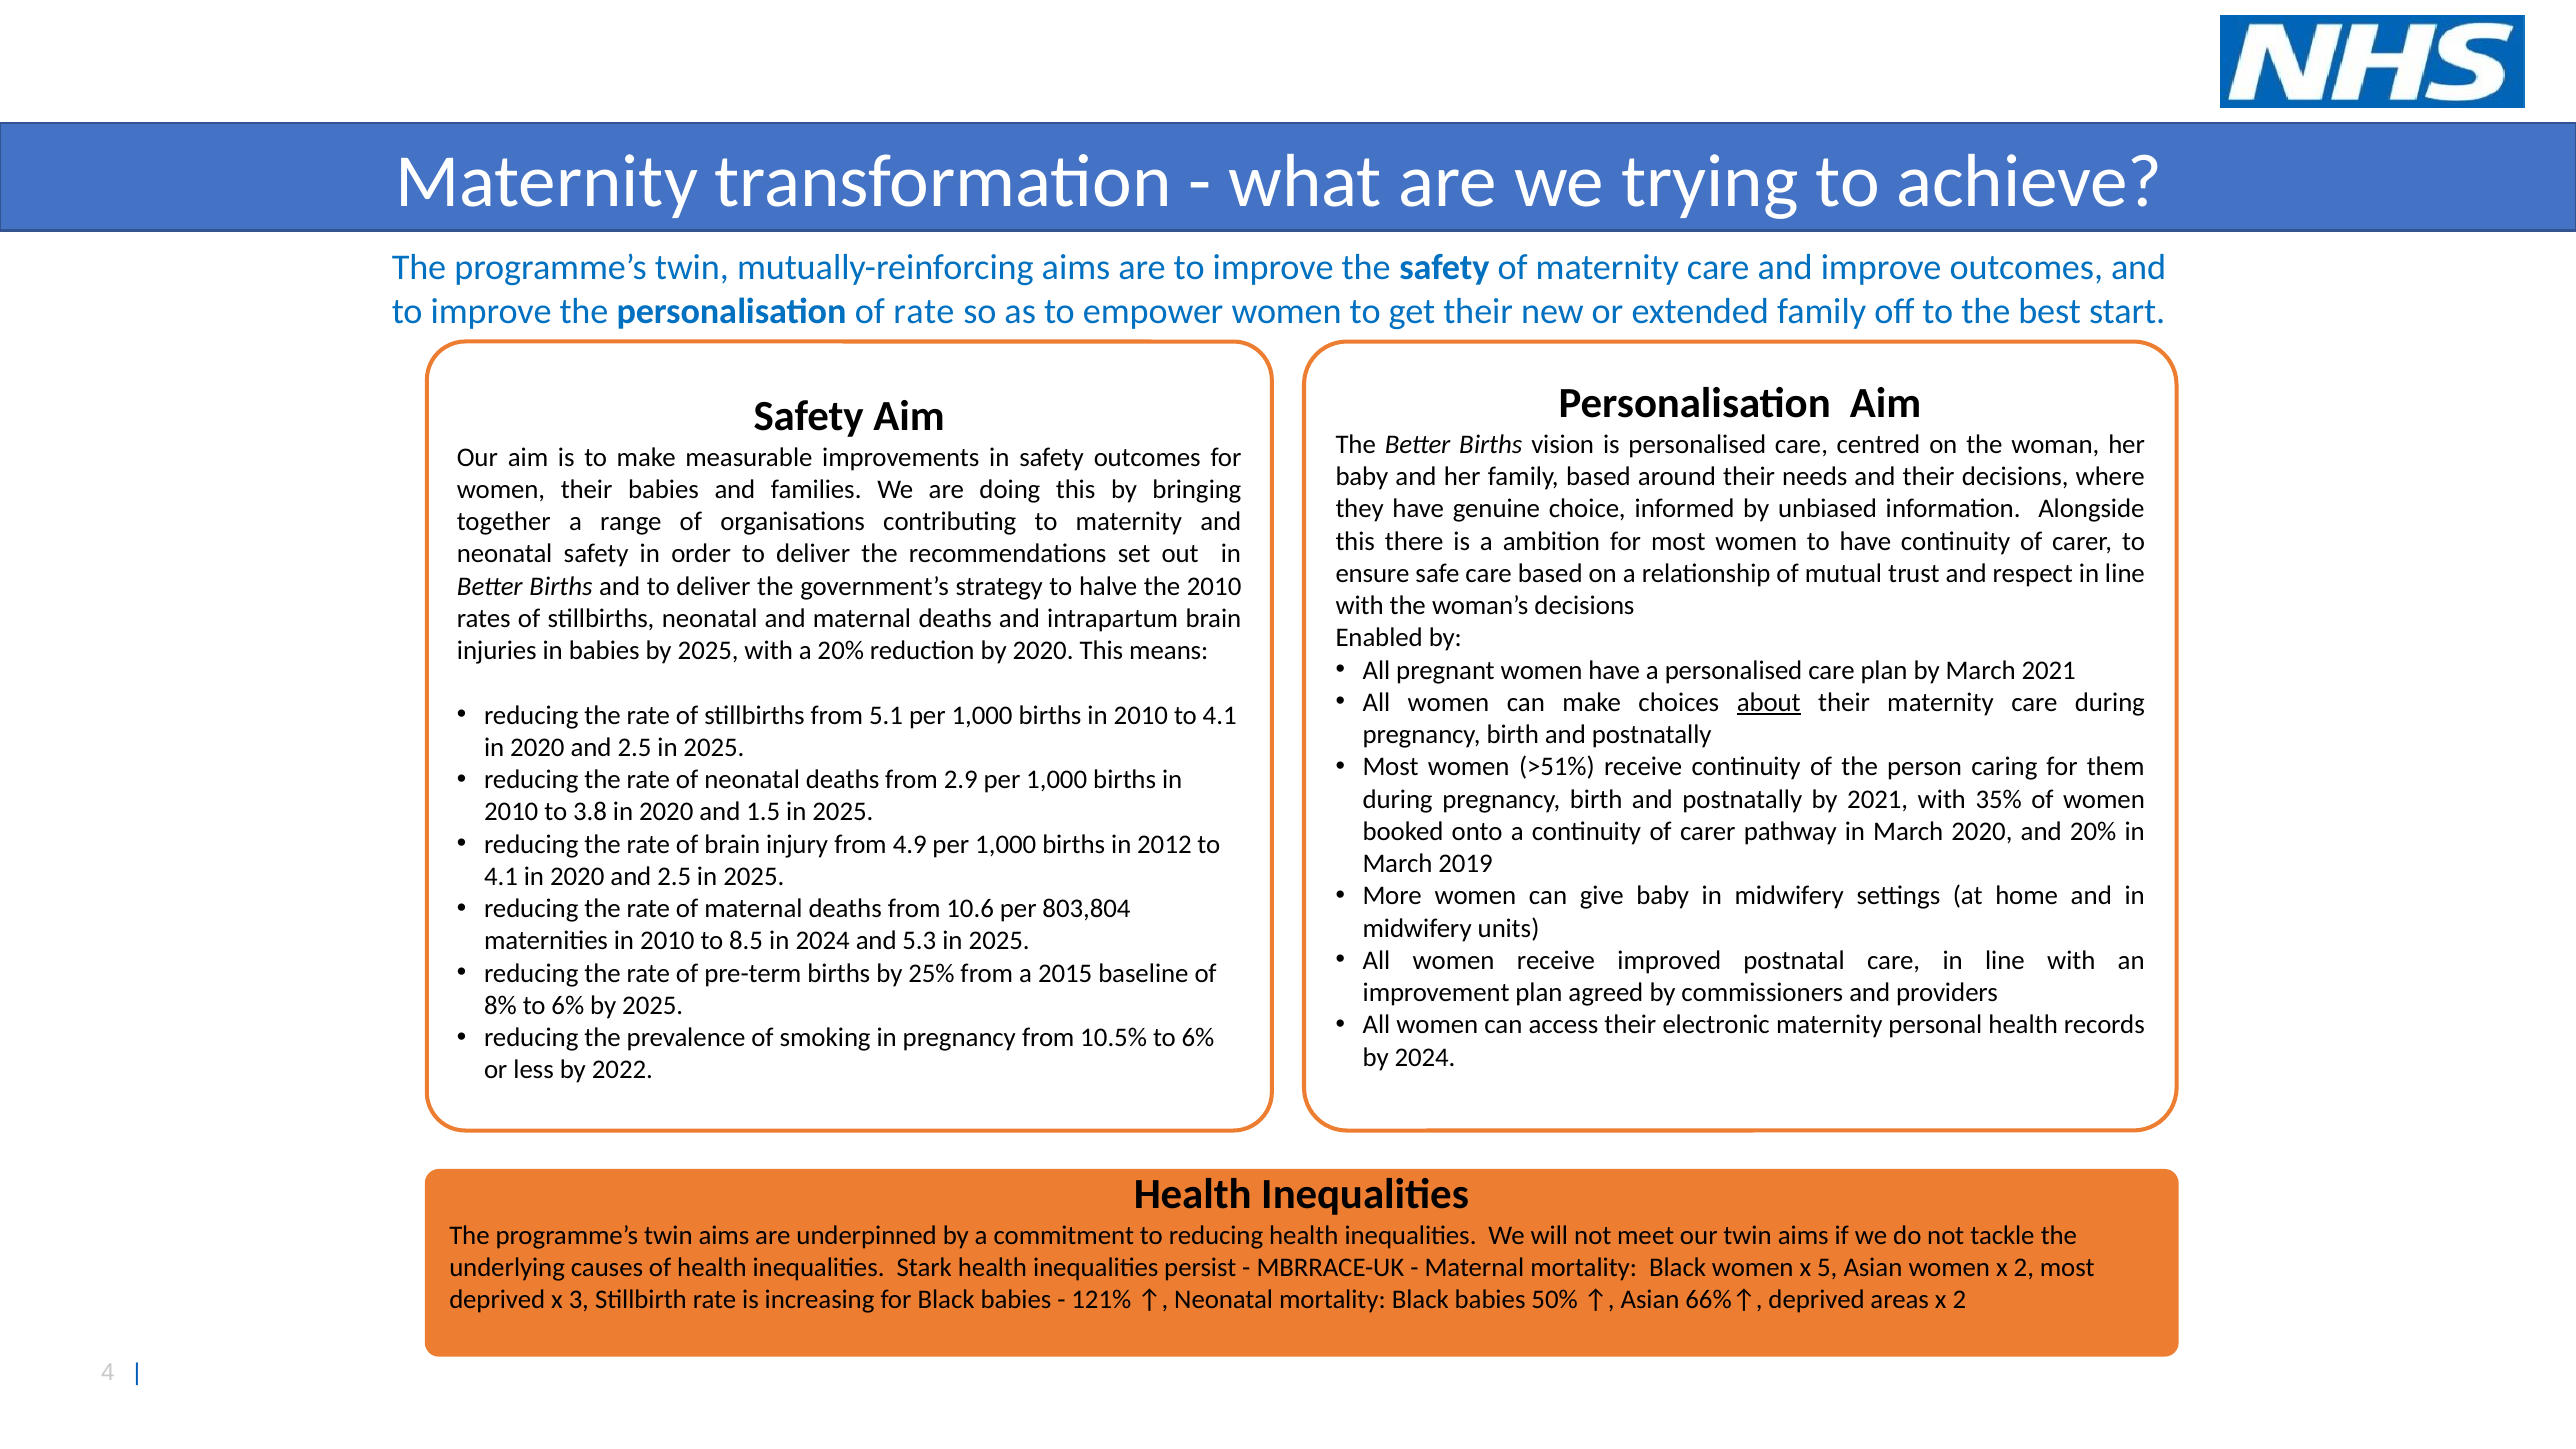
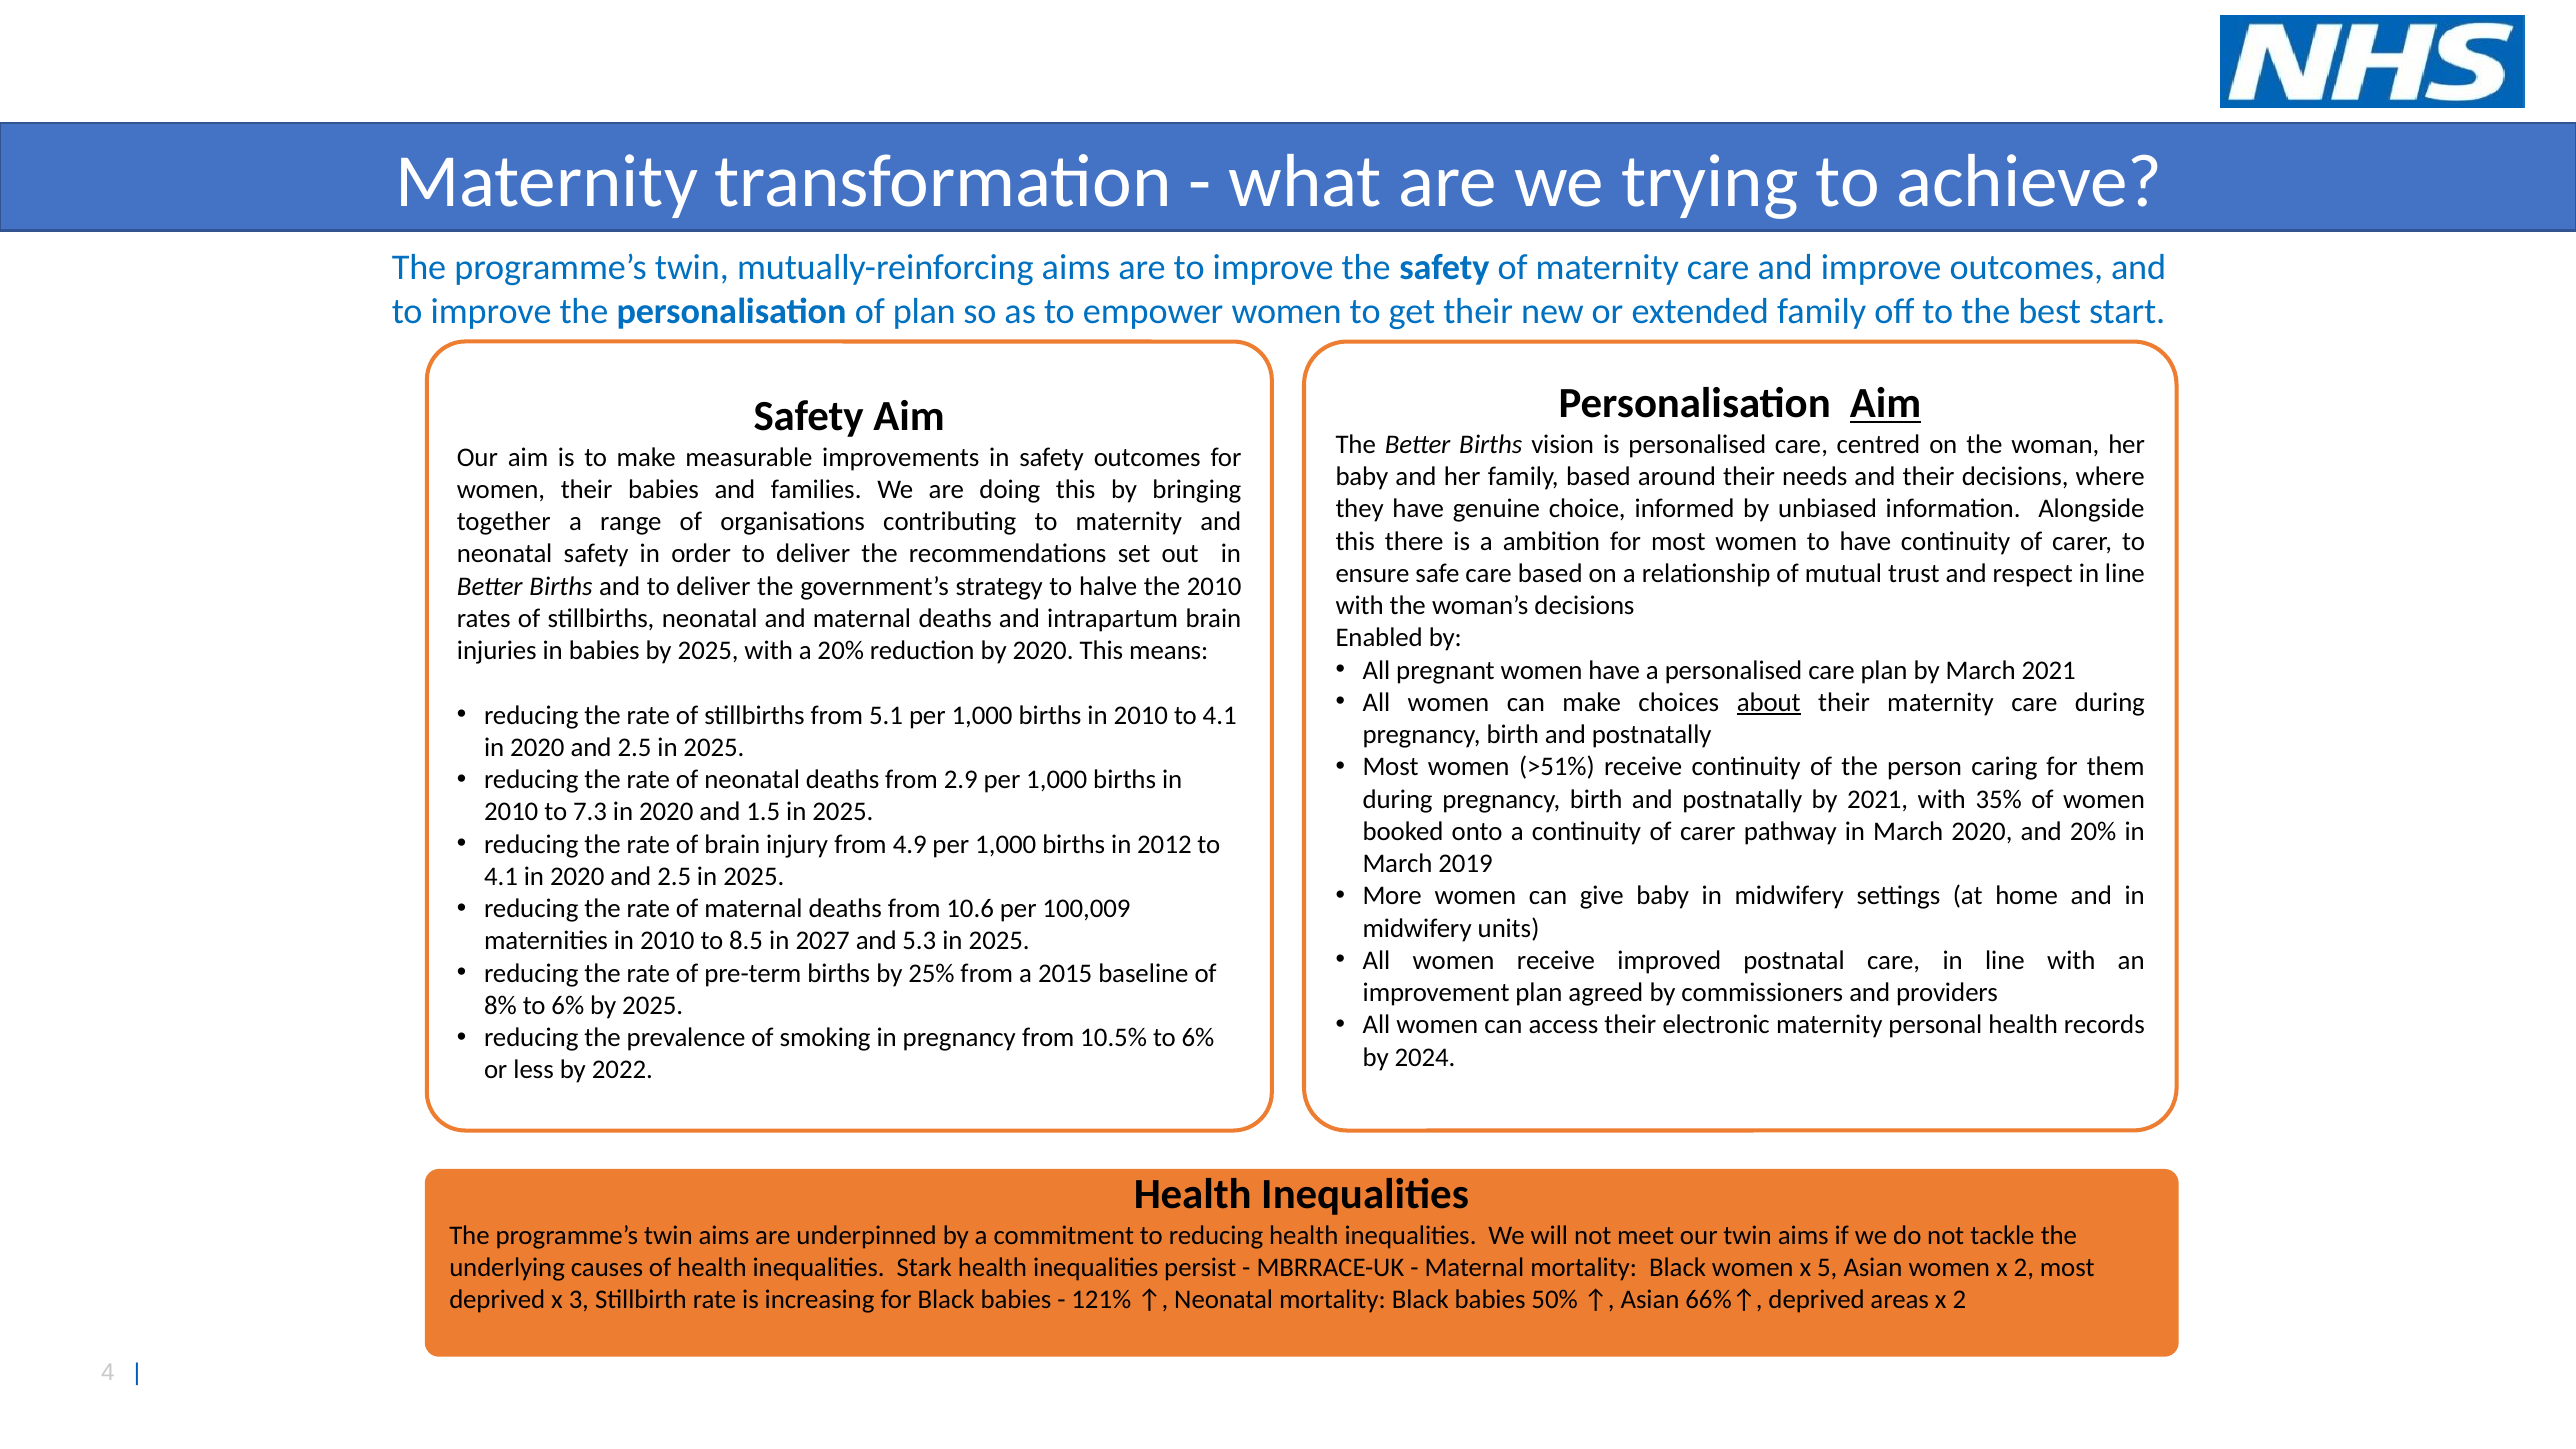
of rate: rate -> plan
Aim at (1886, 404) underline: none -> present
3.8: 3.8 -> 7.3
803,804: 803,804 -> 100,009
in 2024: 2024 -> 2027
